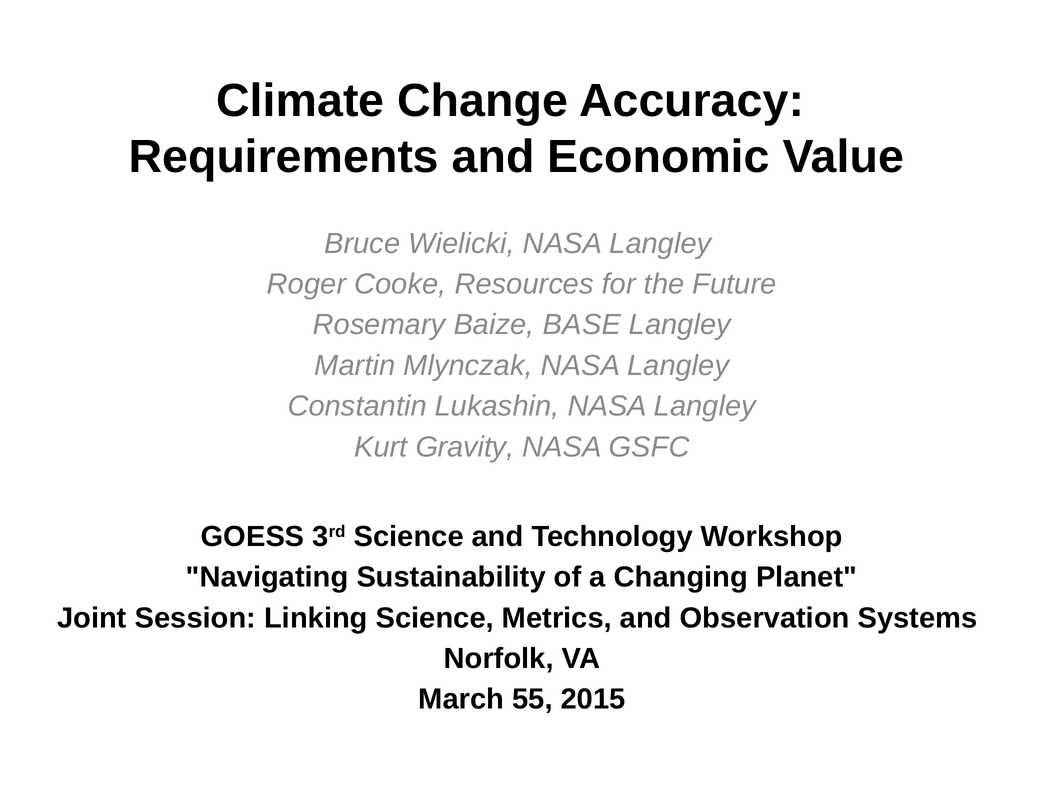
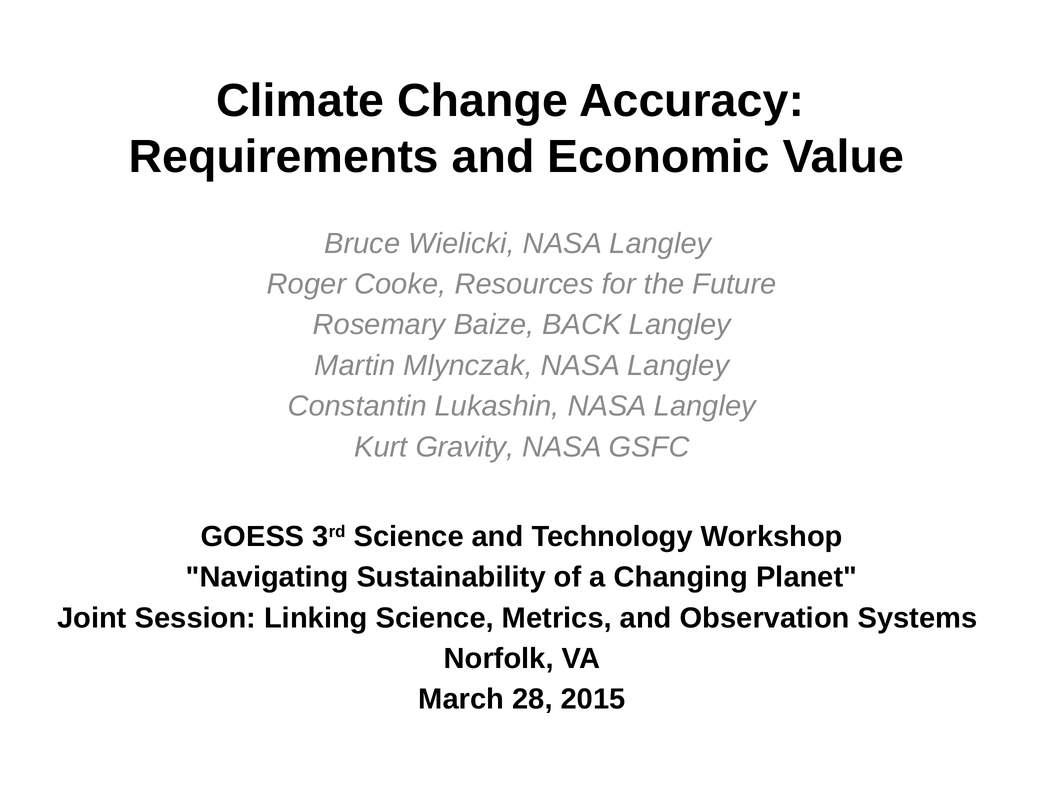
BASE: BASE -> BACK
55: 55 -> 28
